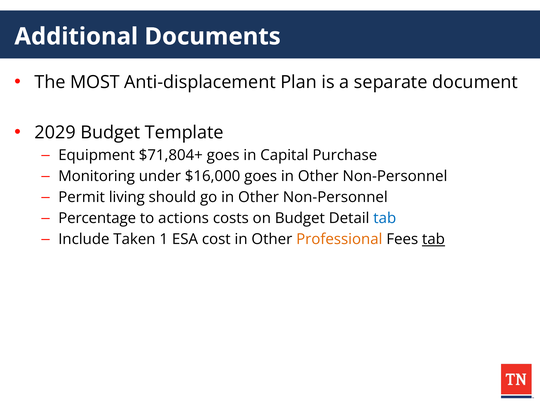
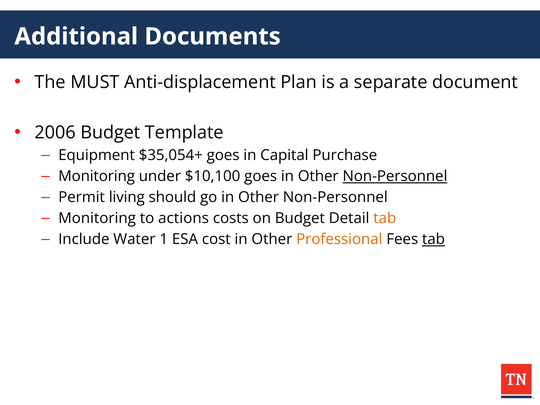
MOST: MOST -> MUST
2029: 2029 -> 2006
$71,804+: $71,804+ -> $35,054+
$16,000: $16,000 -> $10,100
Non-Personnel at (395, 176) underline: none -> present
Percentage at (97, 218): Percentage -> Monitoring
tab at (385, 218) colour: blue -> orange
Taken: Taken -> Water
